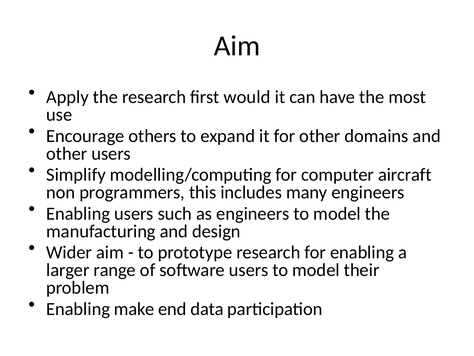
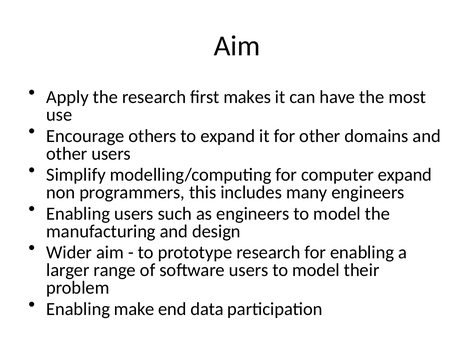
would: would -> makes
computer aircraft: aircraft -> expand
